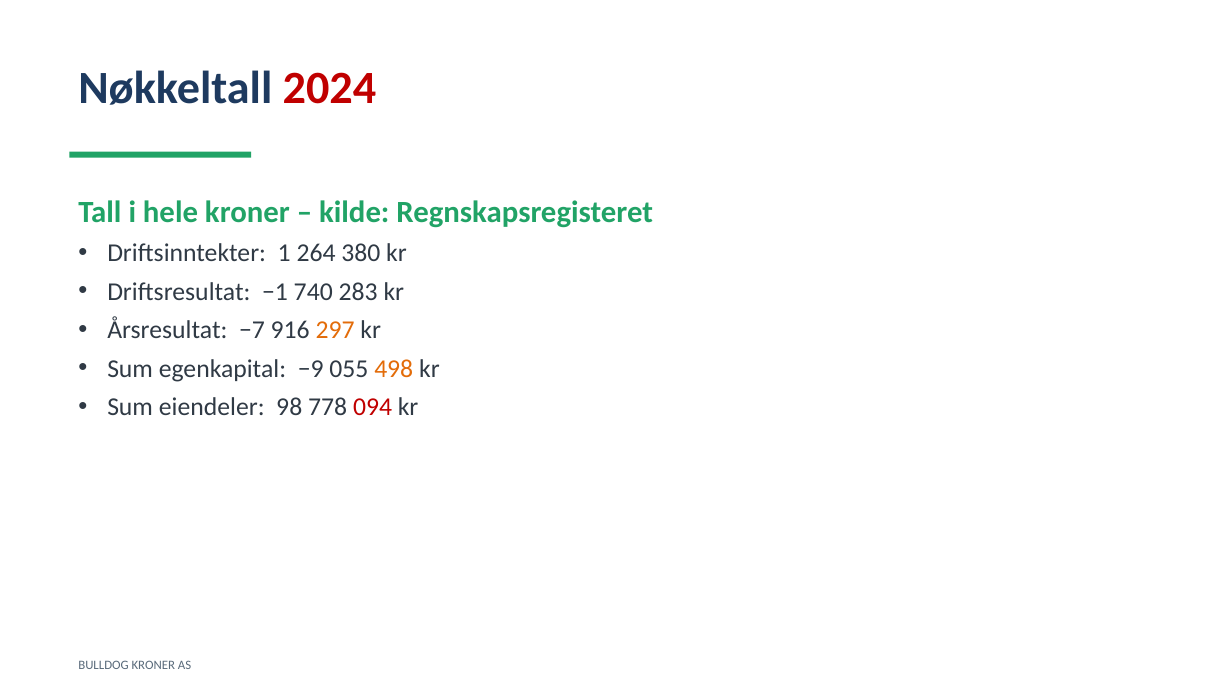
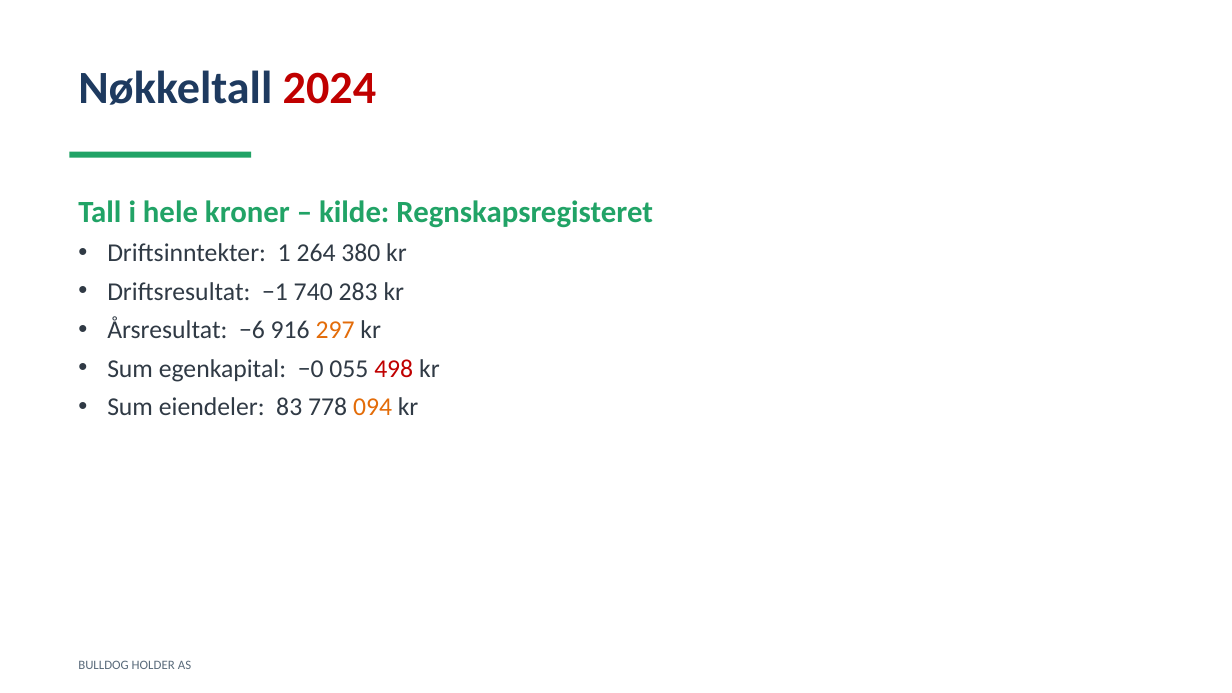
−7: −7 -> −6
−9: −9 -> −0
498 colour: orange -> red
98: 98 -> 83
094 colour: red -> orange
BULLDOG KRONER: KRONER -> HOLDER
